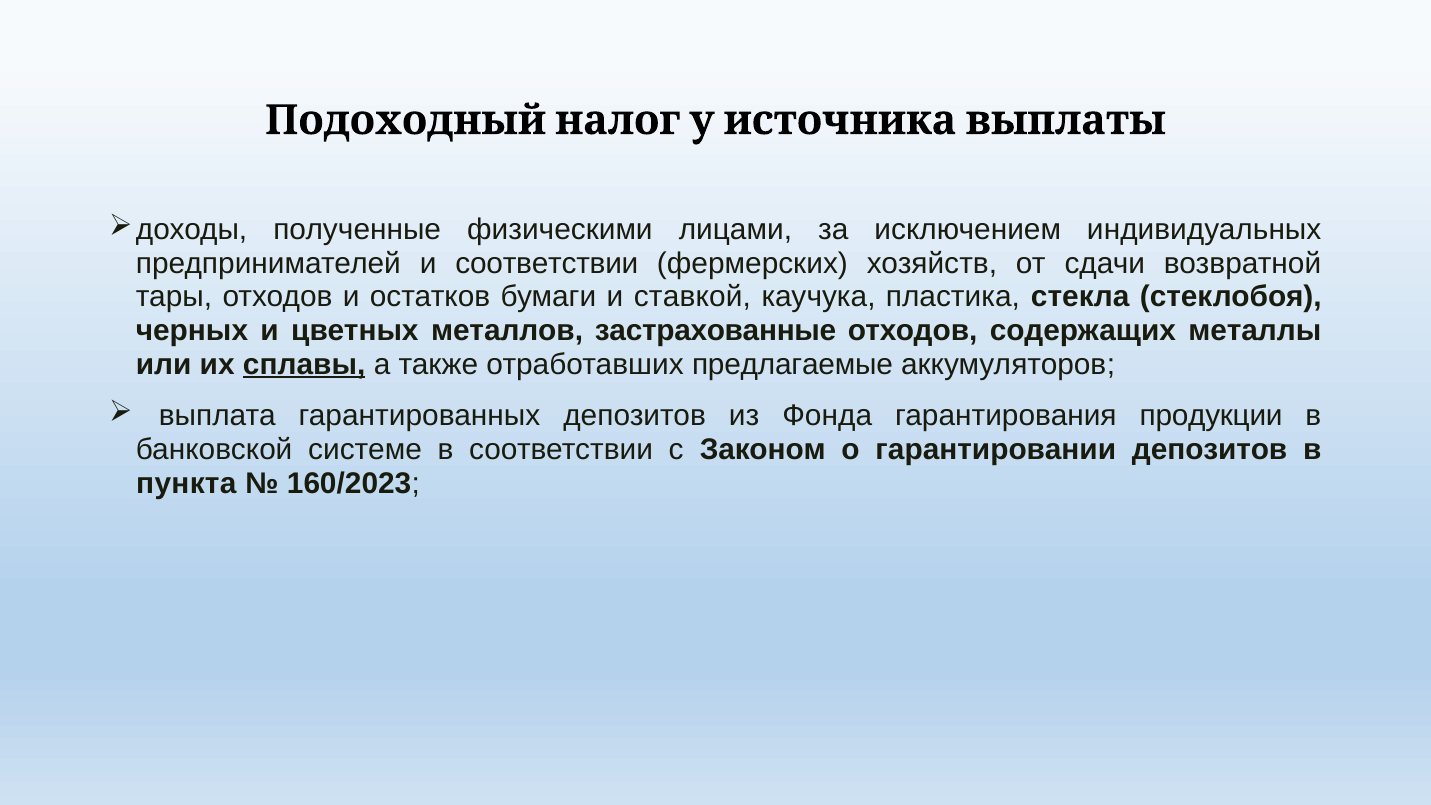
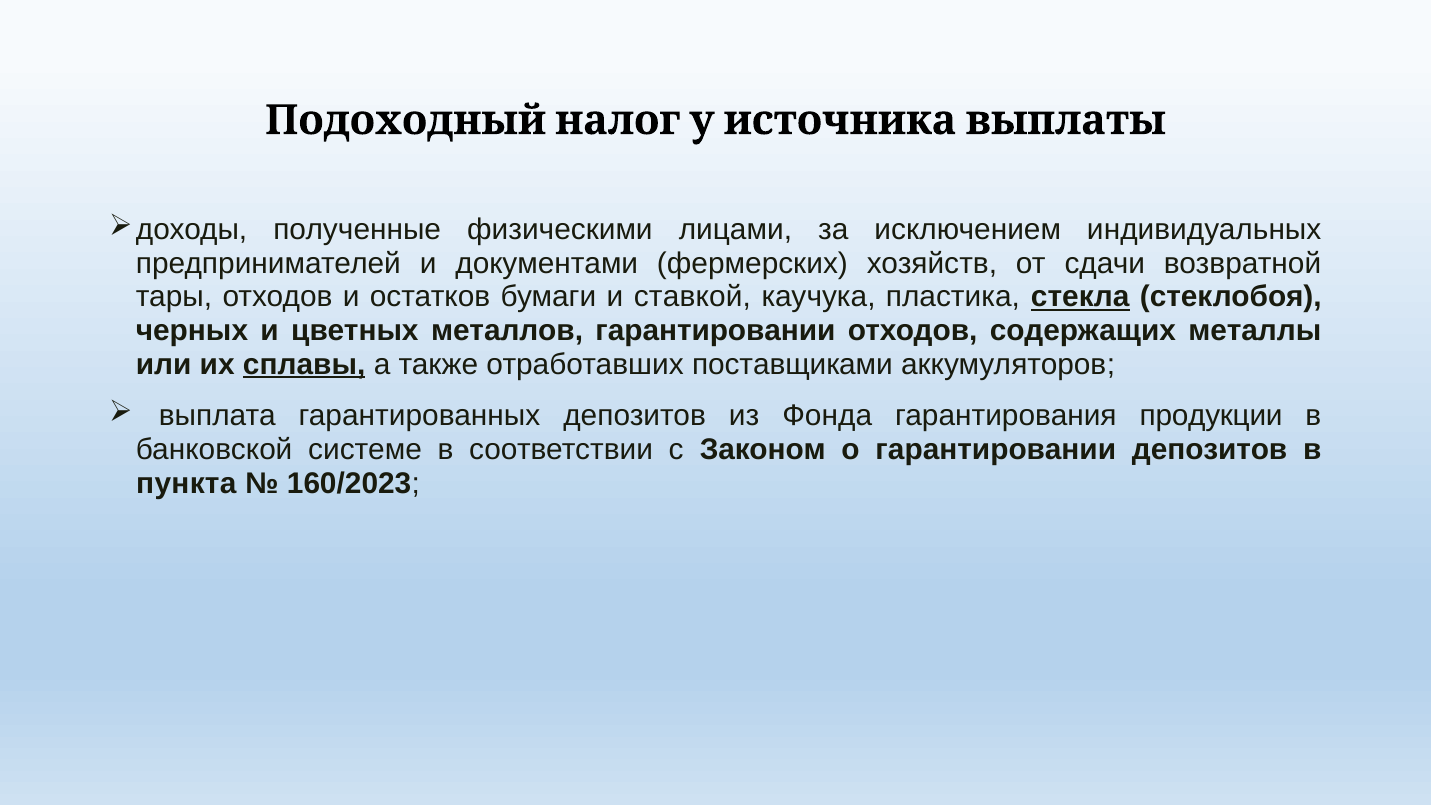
и соответствии: соответствии -> документами
стекла underline: none -> present
металлов застрахованные: застрахованные -> гарантировании
предлагаемые: предлагаемые -> поставщиками
